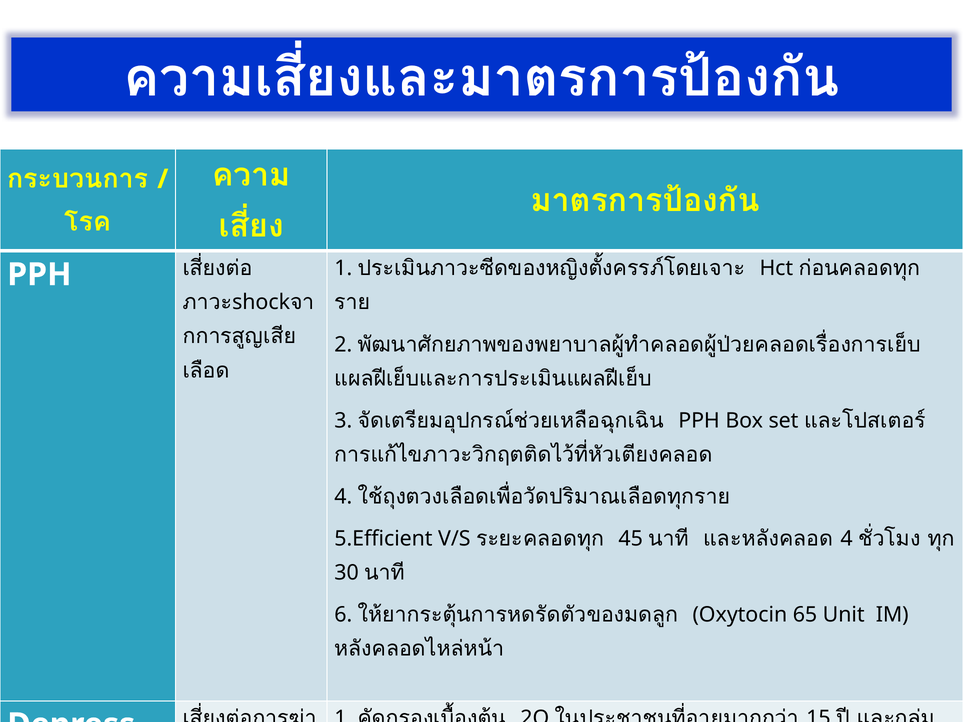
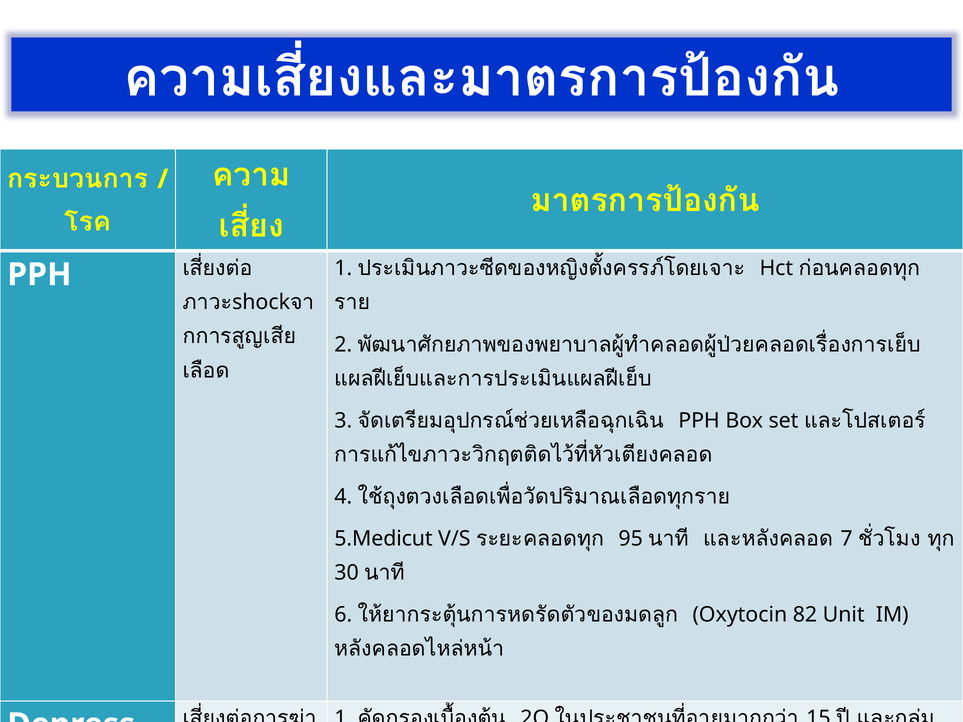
5.Efficient: 5.Efficient -> 5.Medicut
45: 45 -> 95
4 at (847, 539): 4 -> 7
65: 65 -> 82
